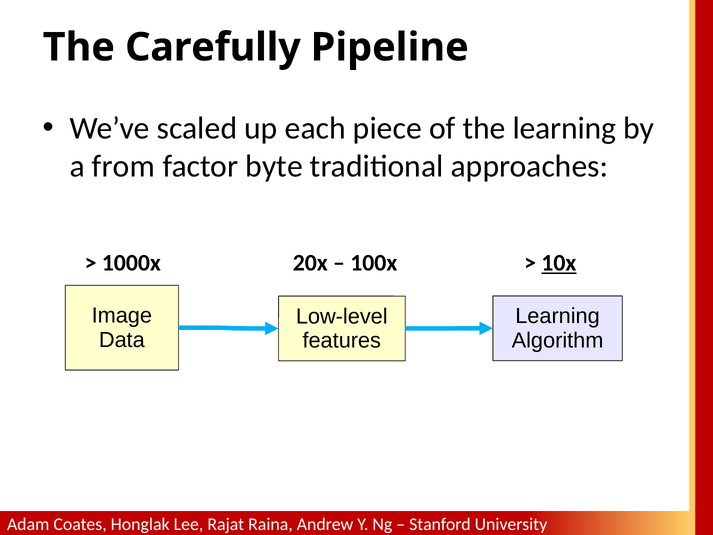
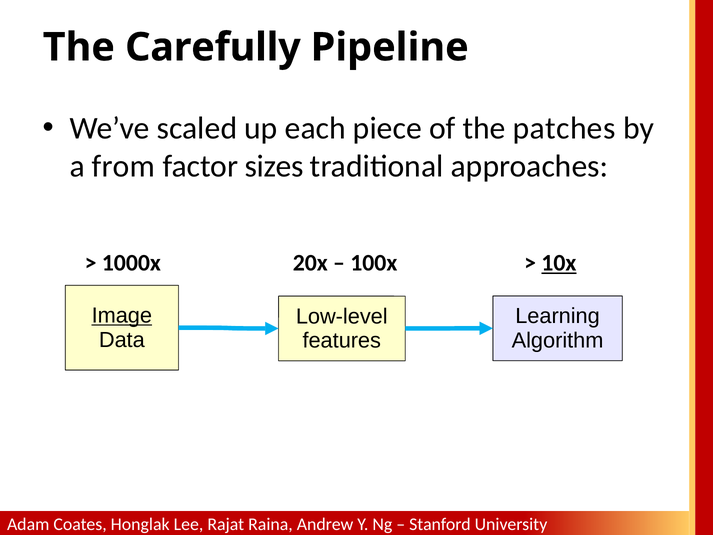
the learning: learning -> patches
byte: byte -> sizes
Image underline: none -> present
